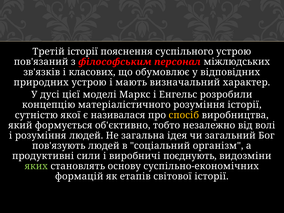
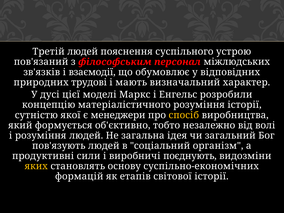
Третій історії: історії -> людей
класових: класових -> взаємодії
природних устрою: устрою -> трудові
називалася: називалася -> менеджери
яких colour: light green -> yellow
